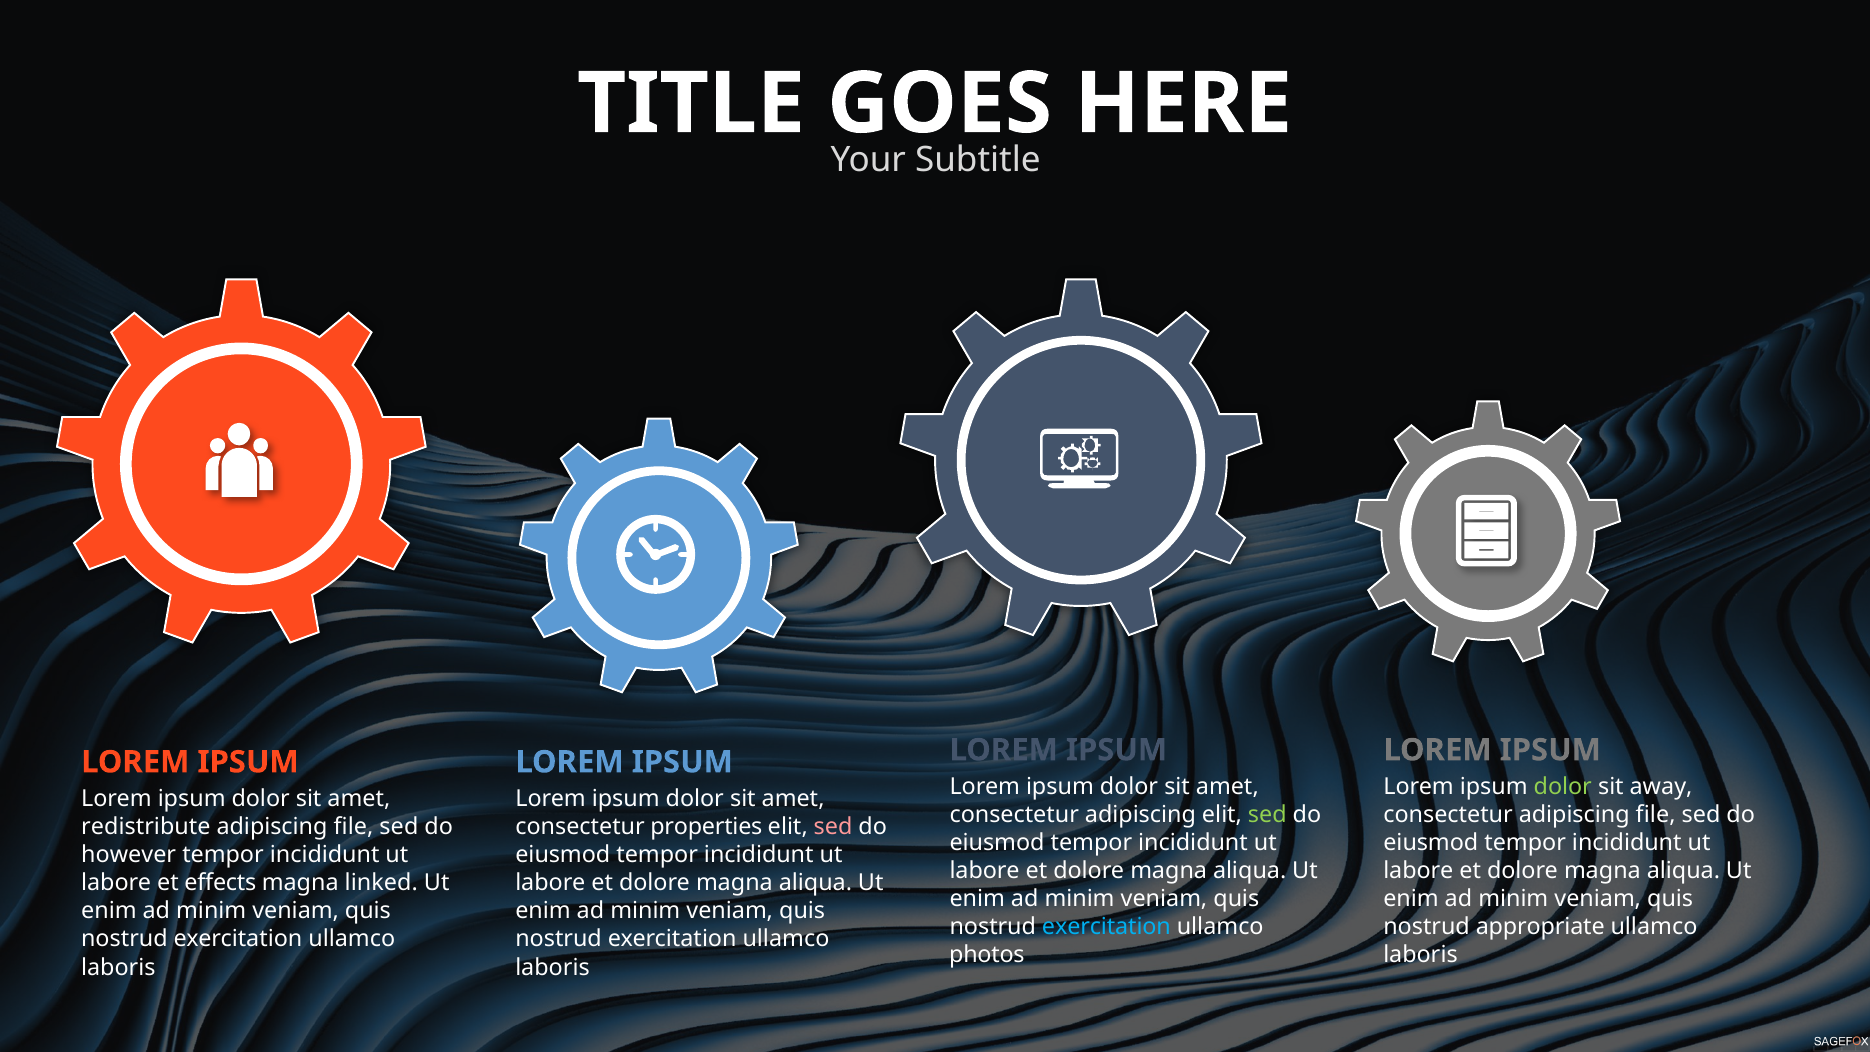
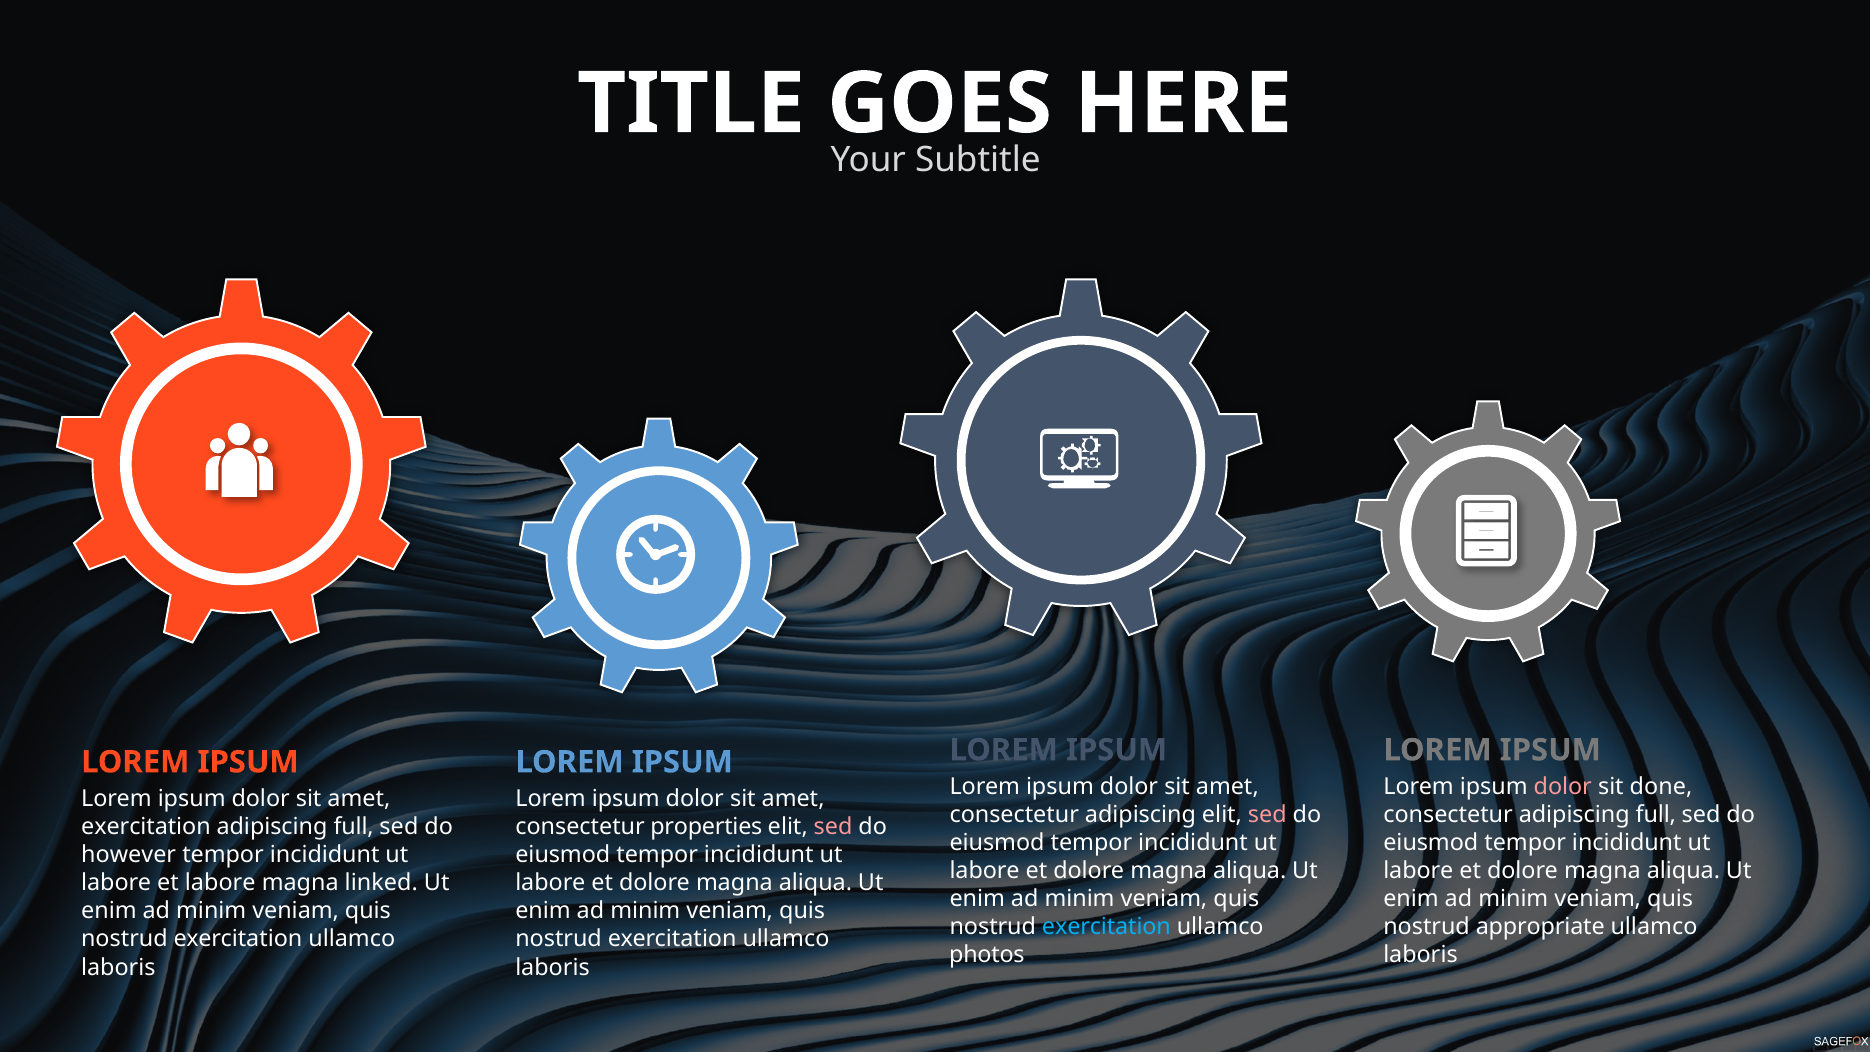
dolor at (1563, 787) colour: light green -> pink
away: away -> done
sed at (1267, 815) colour: light green -> pink
consectetur adipiscing file: file -> full
redistribute at (146, 827): redistribute -> exercitation
file at (354, 827): file -> full
et effects: effects -> labore
